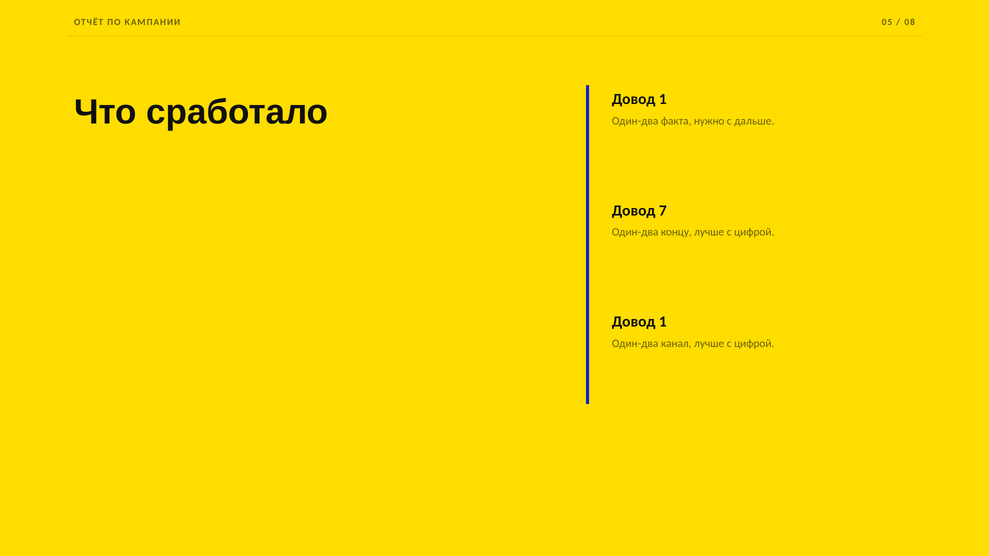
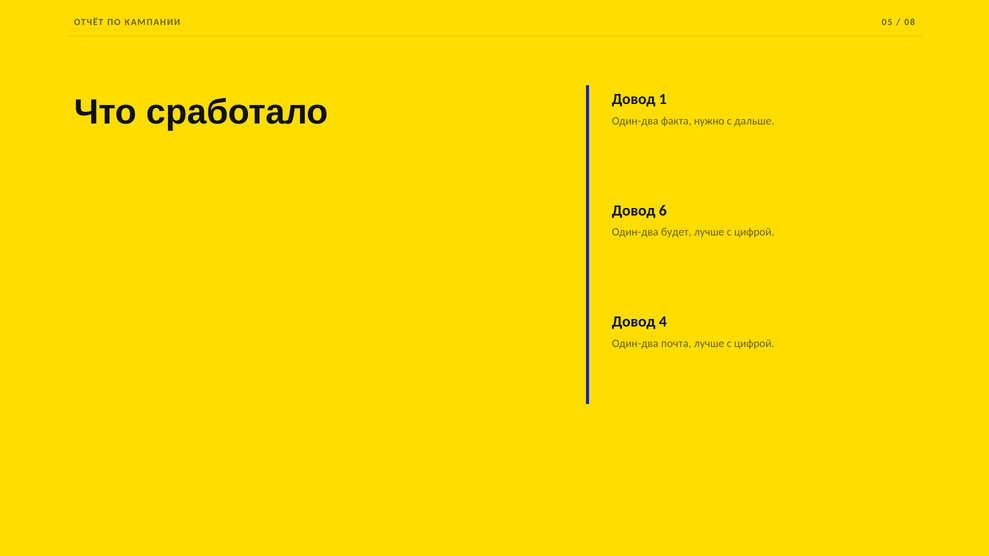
7: 7 -> 6
концу: концу -> будет
1 at (663, 322): 1 -> 4
канал: канал -> почта
